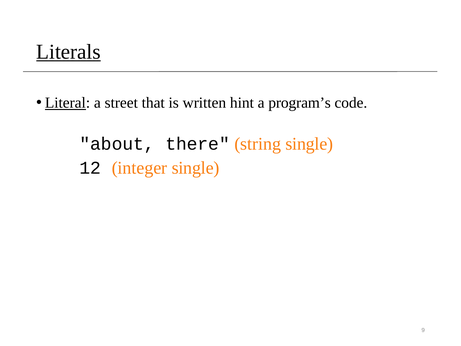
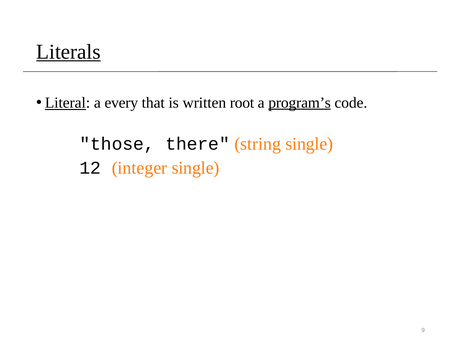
street: street -> every
hint: hint -> root
program’s underline: none -> present
about: about -> those
